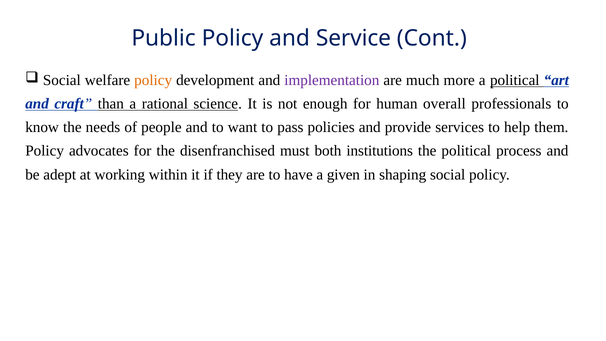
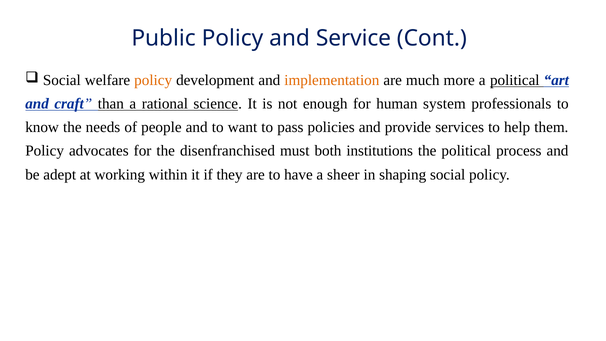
implementation colour: purple -> orange
overall: overall -> system
given: given -> sheer
